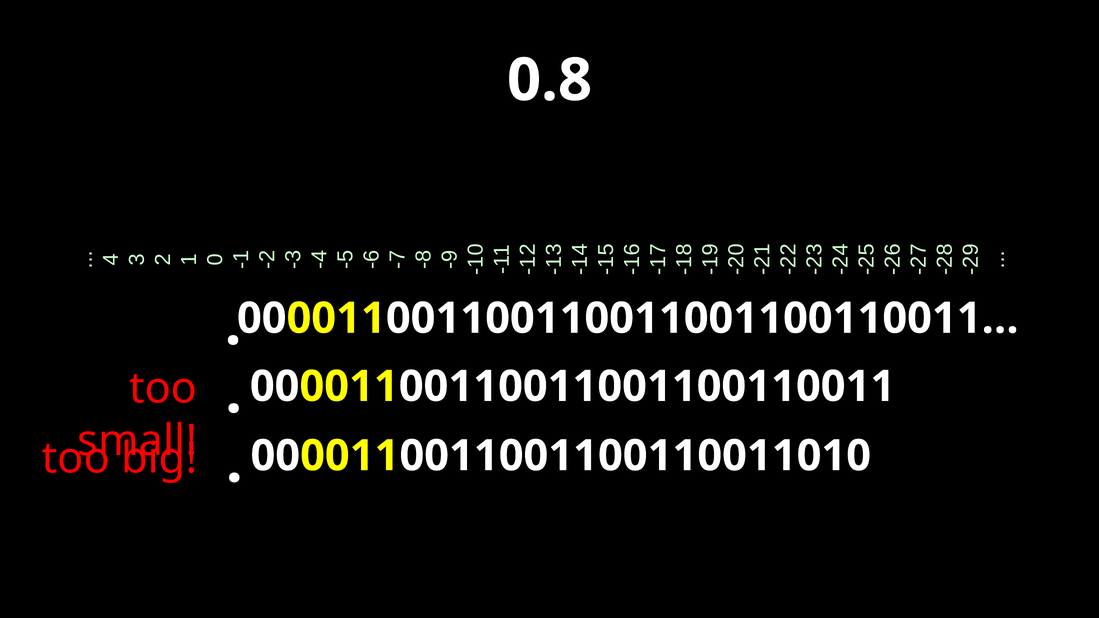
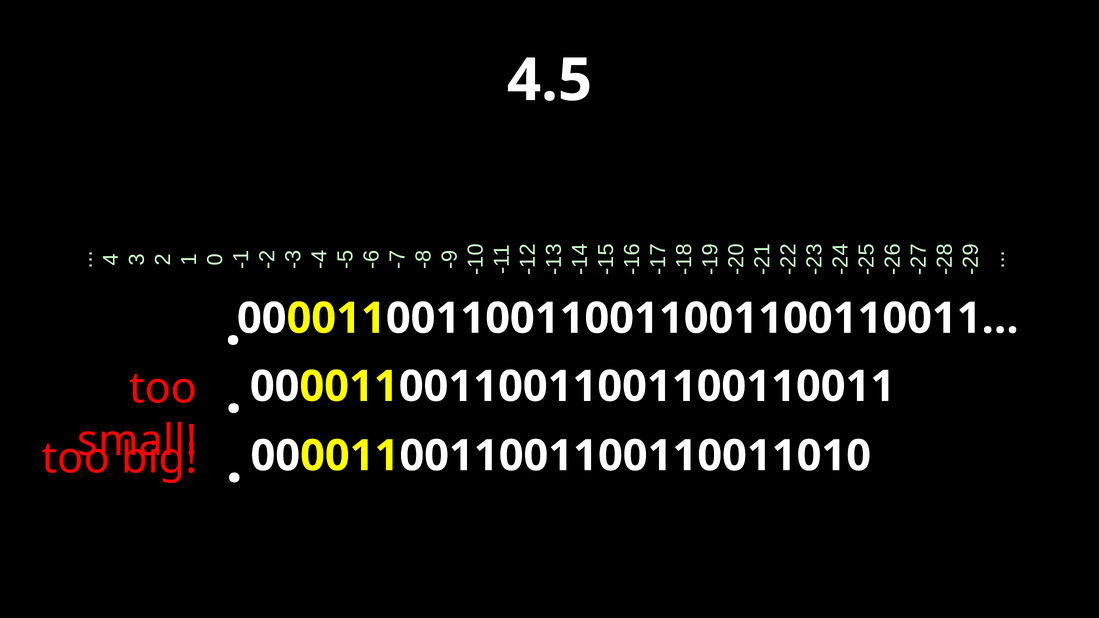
0.8: 0.8 -> 4.5
